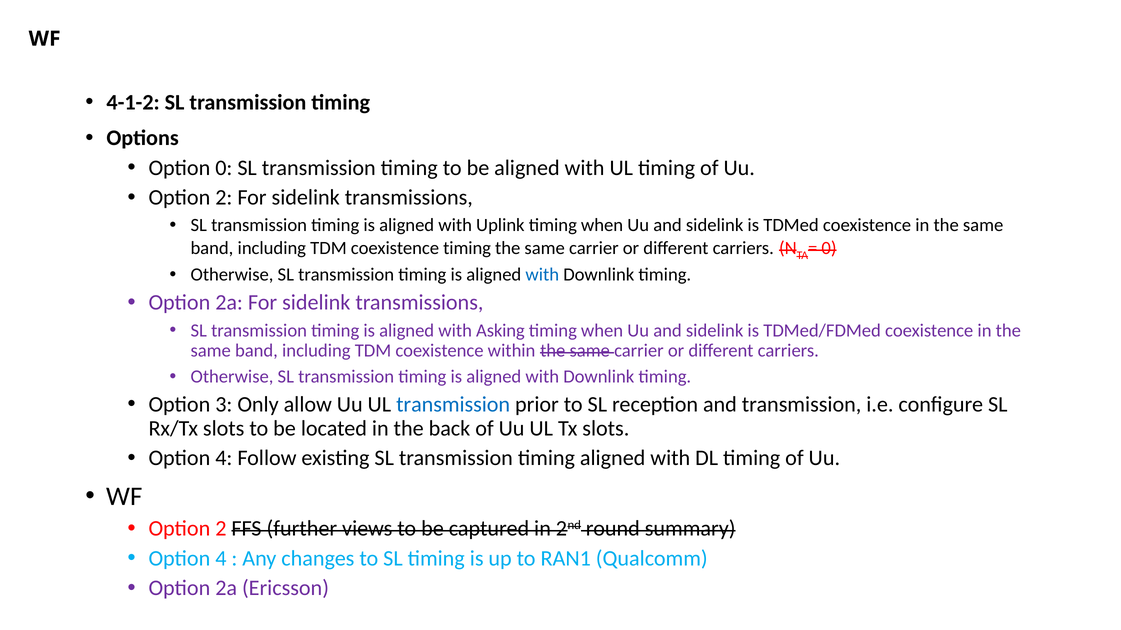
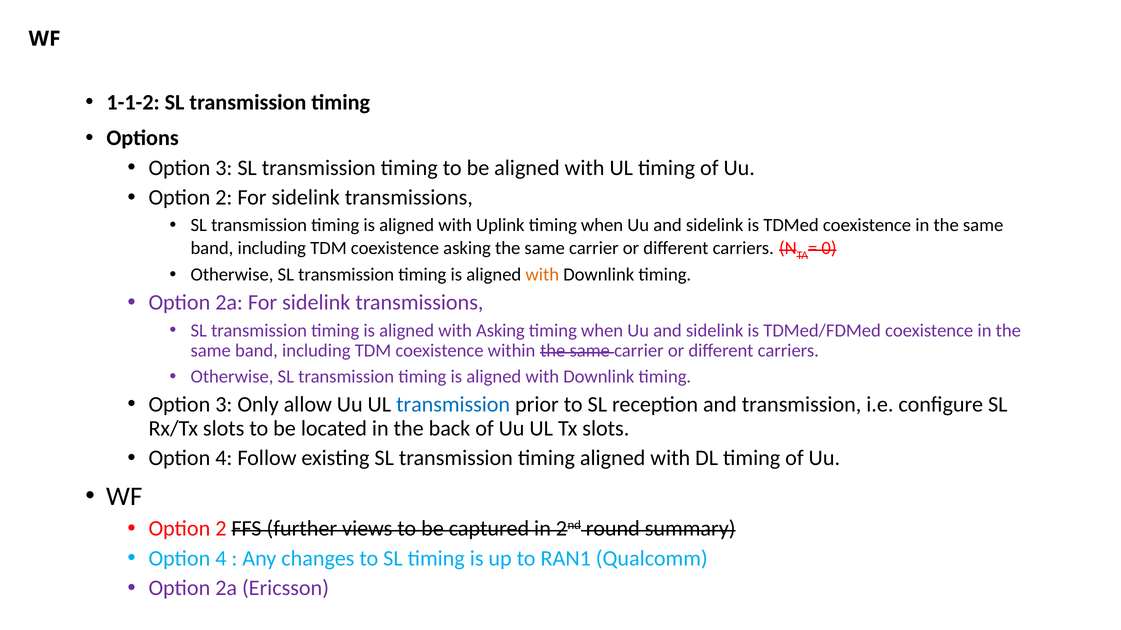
4-1-2: 4-1-2 -> 1-1-2
0 at (224, 168): 0 -> 3
coexistence timing: timing -> asking
with at (542, 275) colour: blue -> orange
